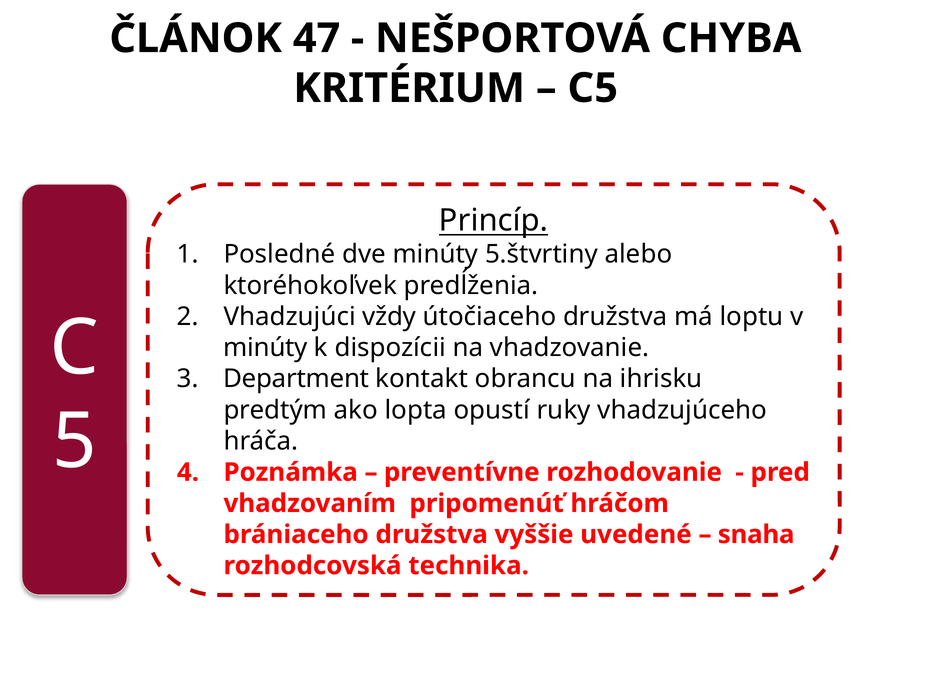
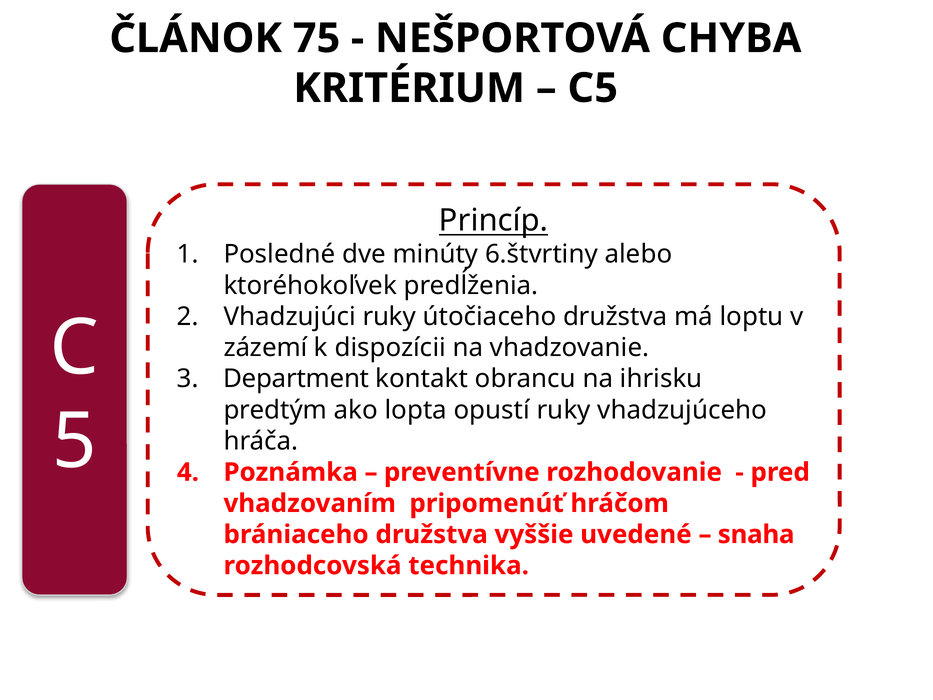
47: 47 -> 75
5.štvrtiny: 5.štvrtiny -> 6.štvrtiny
Vhadzujúci vždy: vždy -> ruky
minúty at (265, 348): minúty -> zázemí
